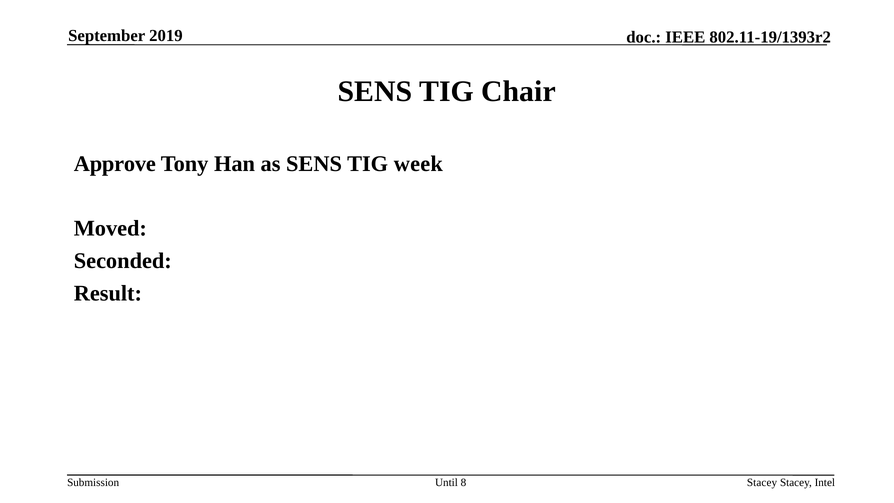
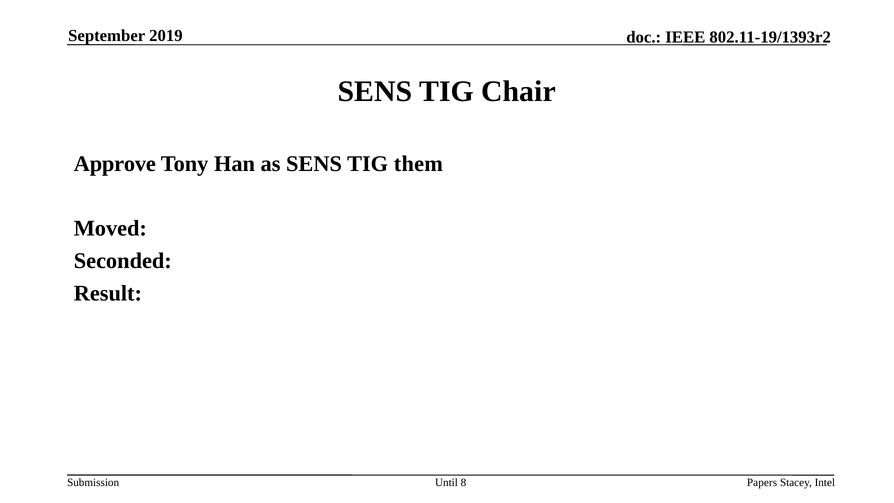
week: week -> them
Stacey at (762, 482): Stacey -> Papers
